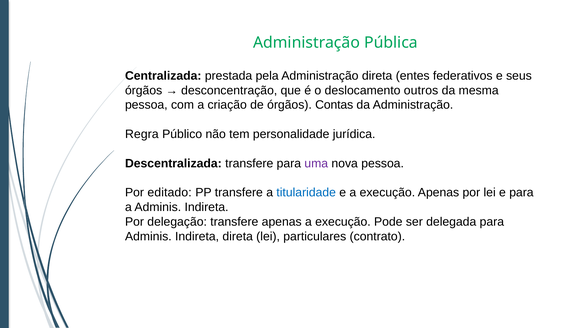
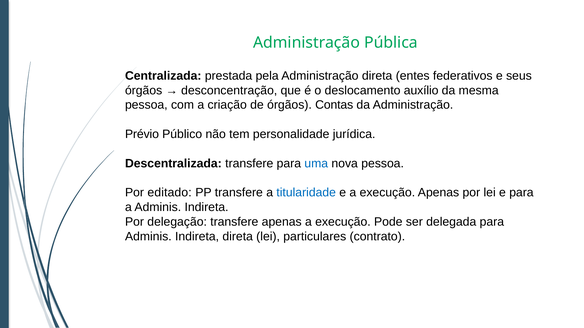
outros: outros -> auxílio
Regra: Regra -> Prévio
uma colour: purple -> blue
